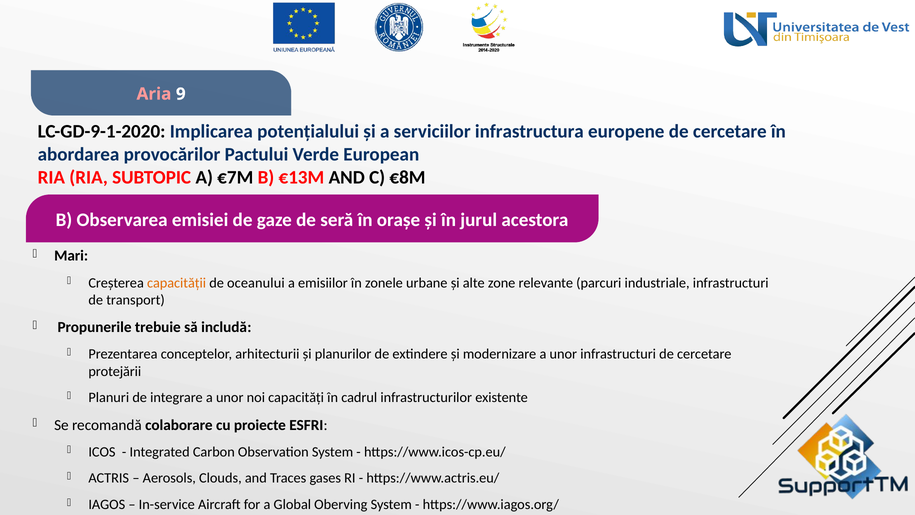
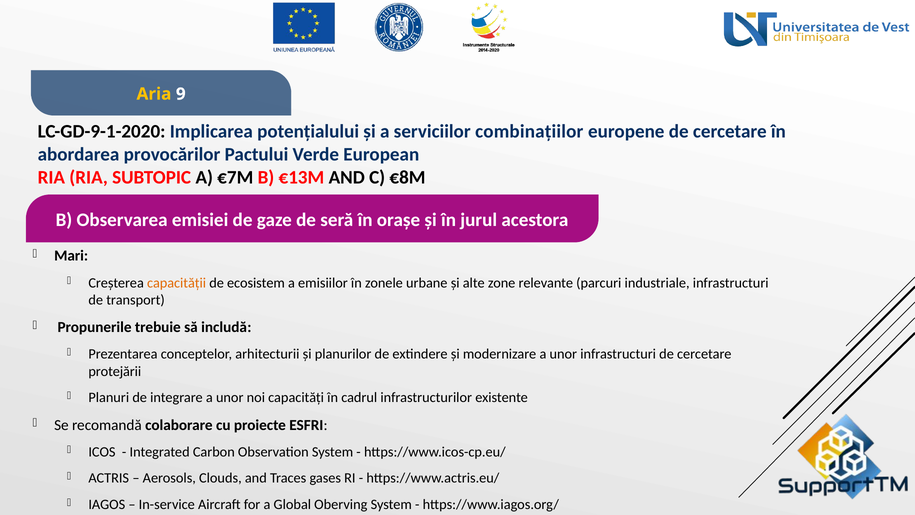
Aria colour: pink -> yellow
infrastructura: infrastructura -> combinațiilor
oceanului: oceanului -> ecosistem
